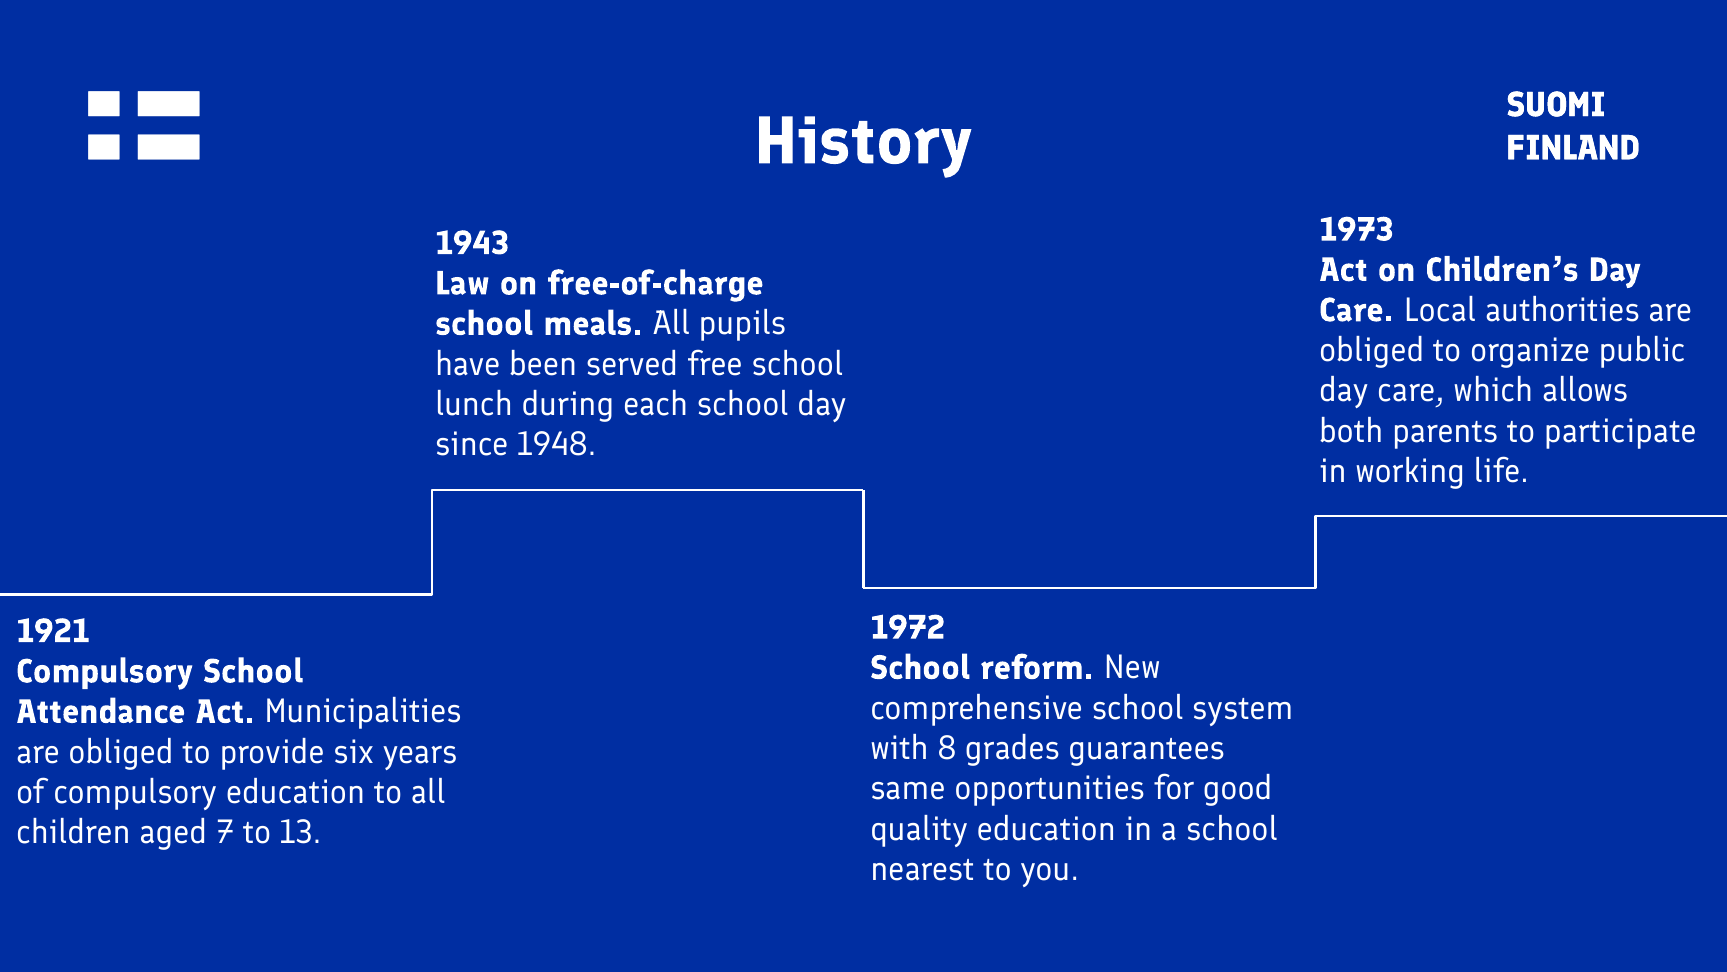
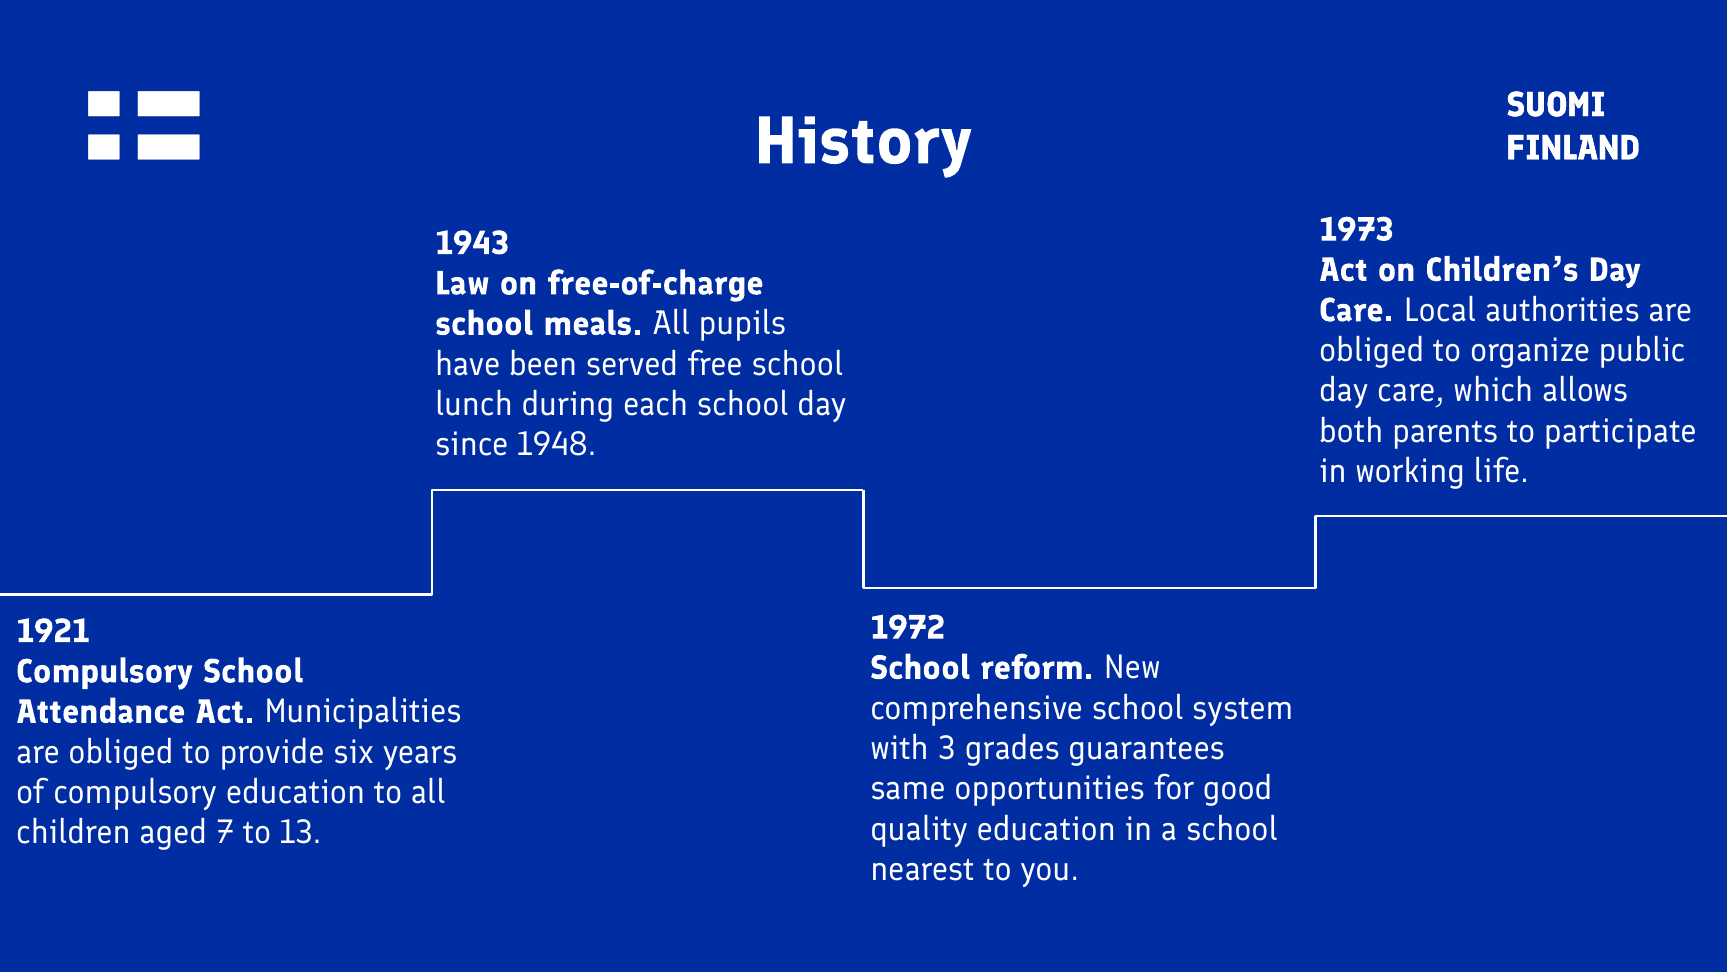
8: 8 -> 3
